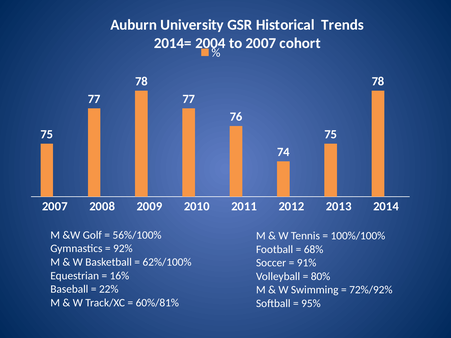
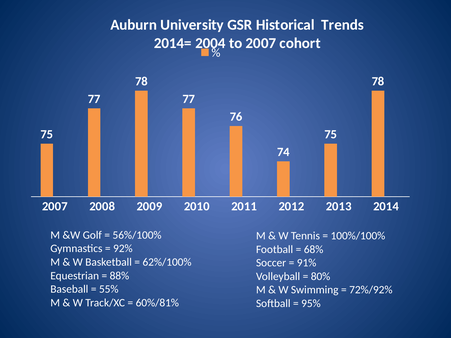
16%: 16% -> 88%
22%: 22% -> 55%
